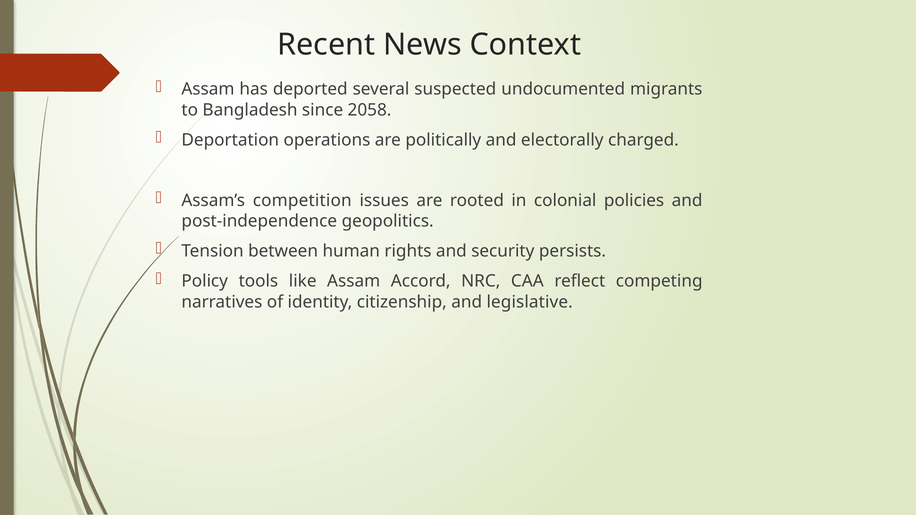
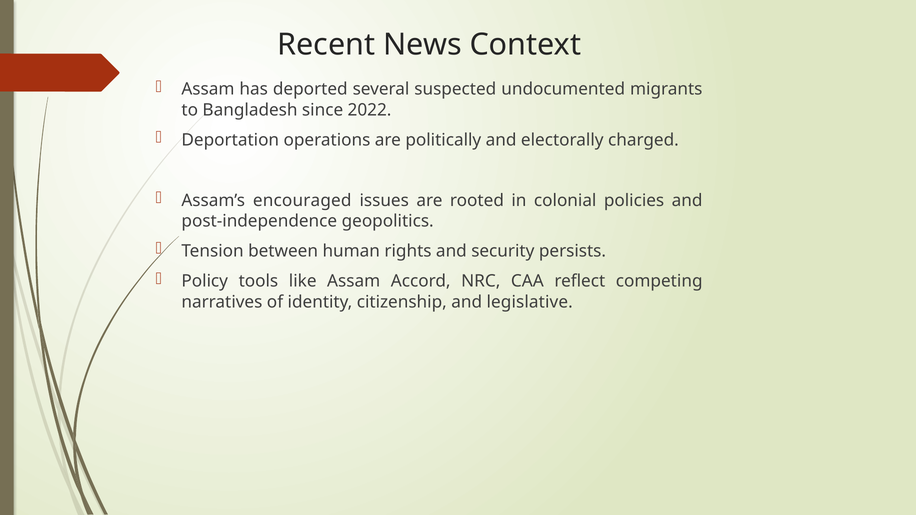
2058: 2058 -> 2022
competition: competition -> encouraged
